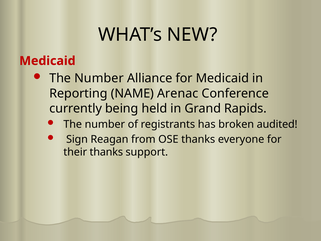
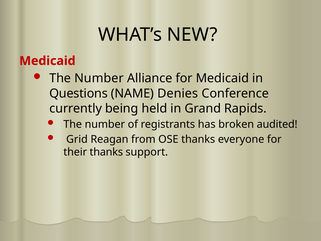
Reporting: Reporting -> Questions
Arenac: Arenac -> Denies
Sign: Sign -> Grid
